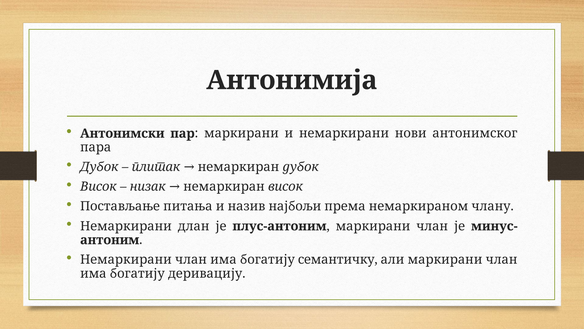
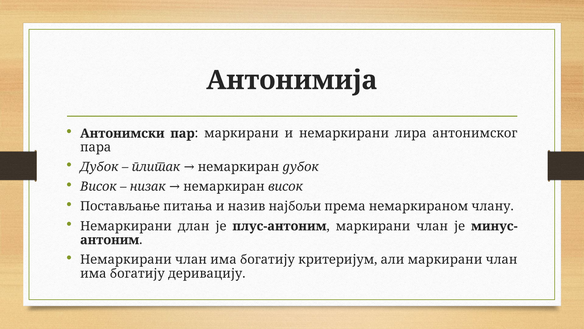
нови: нови -> лира
семантичку: семантичку -> критеријум
